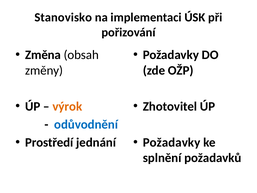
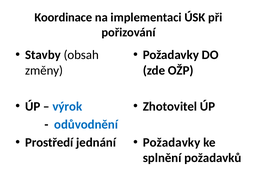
Stanovisko: Stanovisko -> Koordinace
Změna: Změna -> Stavby
výrok colour: orange -> blue
